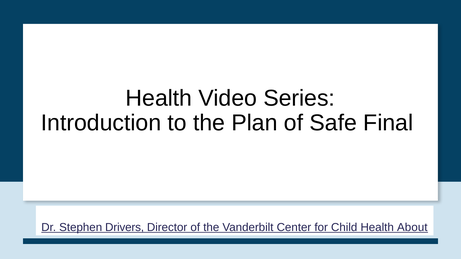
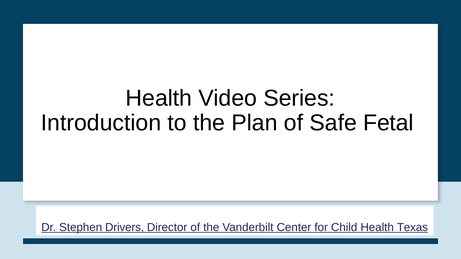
Final: Final -> Fetal
About: About -> Texas
